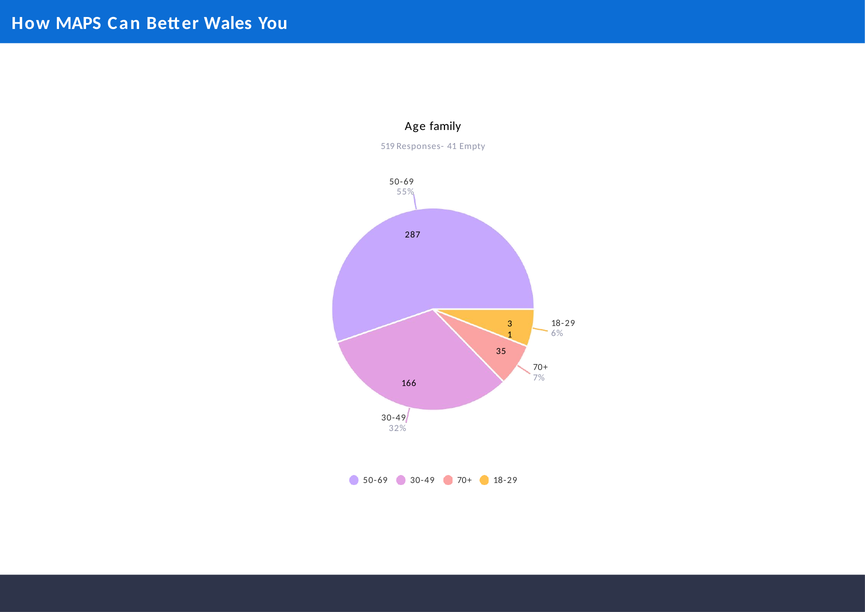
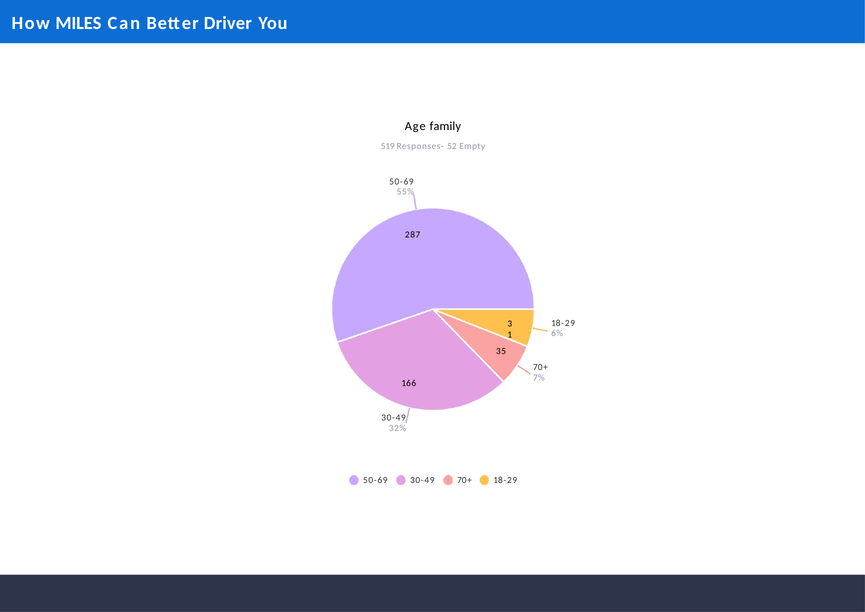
MAPS: MAPS -> MILES
Wales: Wales -> Driver
41: 41 -> 52
